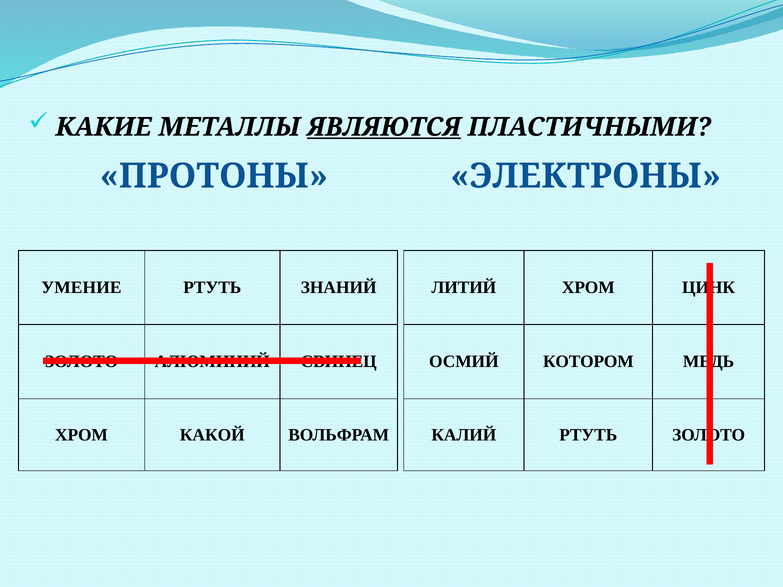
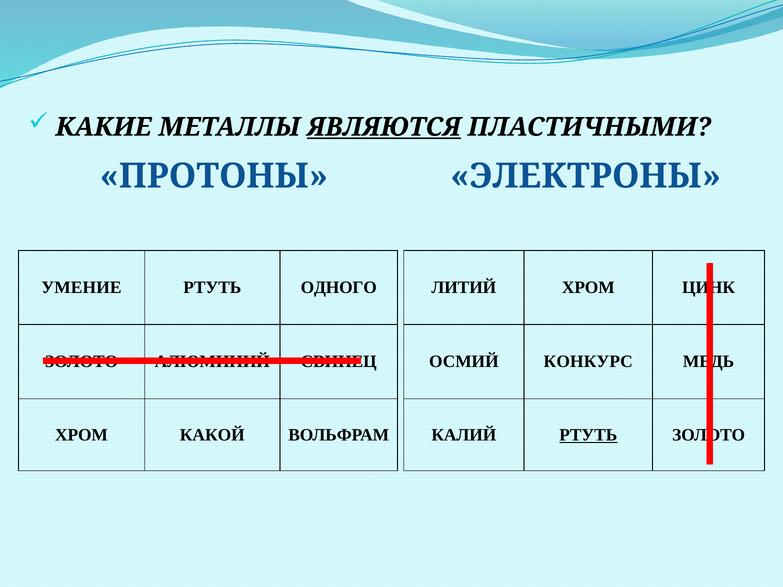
ЗНАНИЙ: ЗНАНИЙ -> ОДНОГО
КОТОРОМ: КОТОРОМ -> КОНКУРС
РТУТЬ at (588, 435) underline: none -> present
